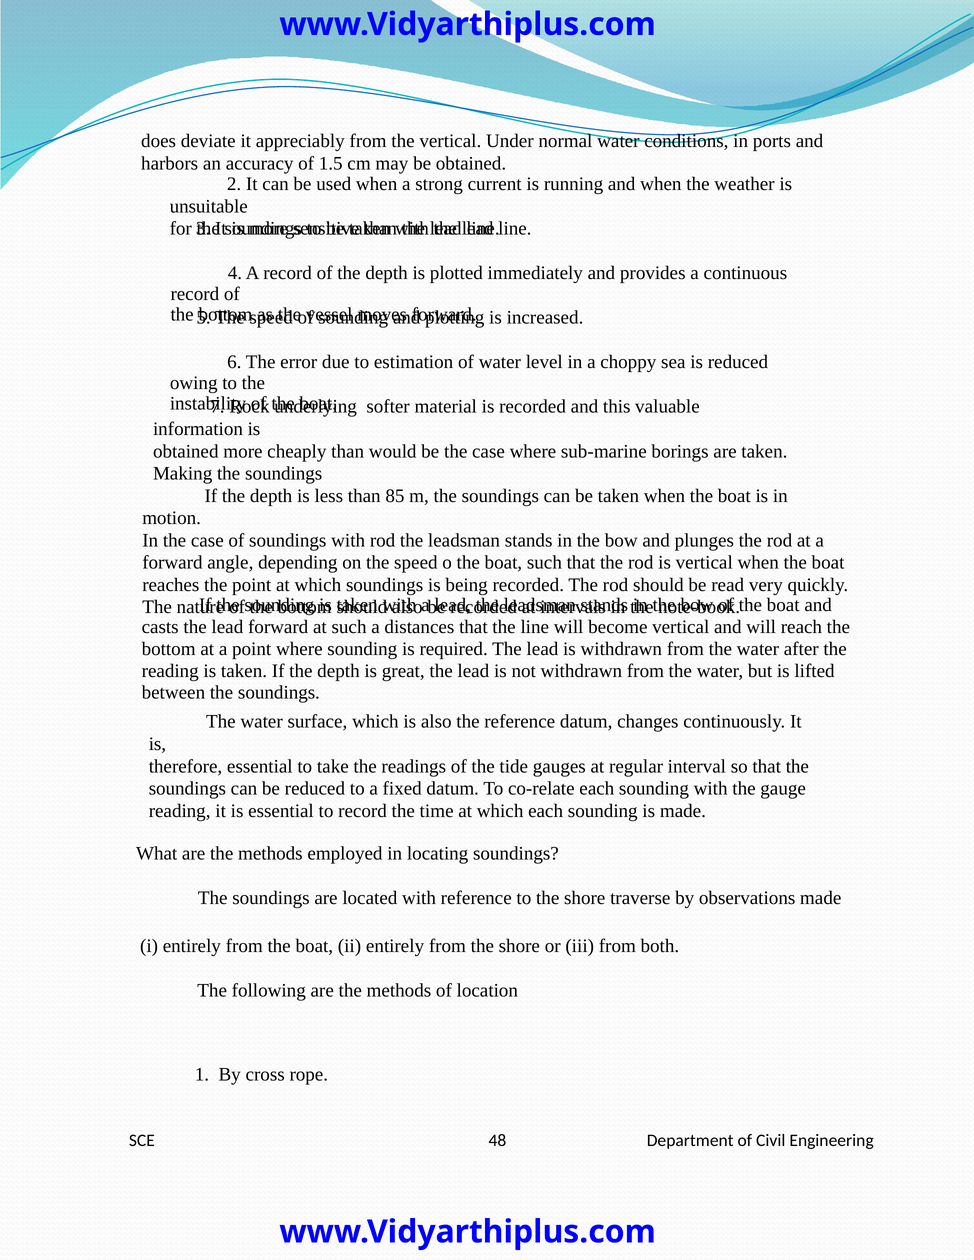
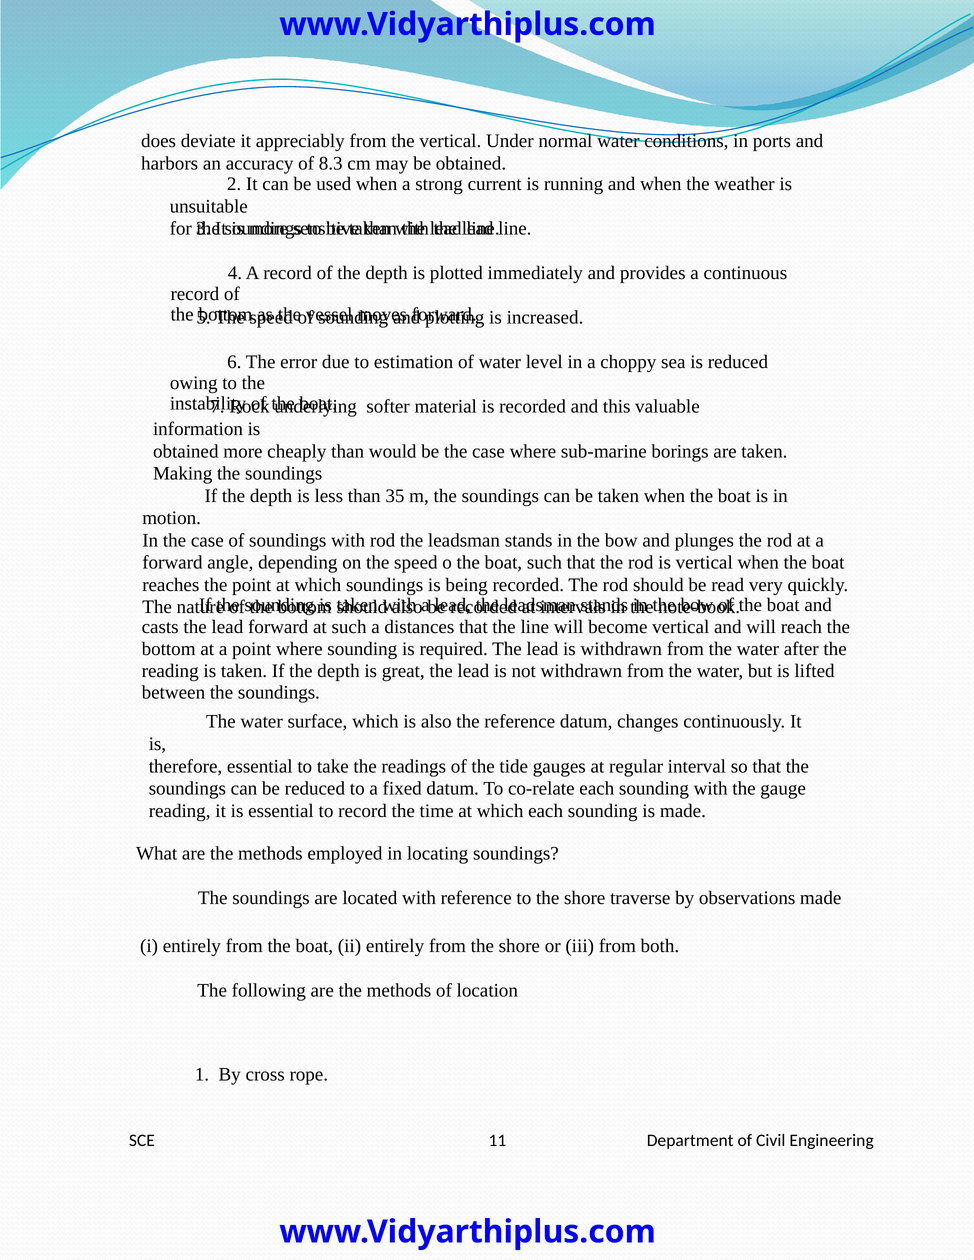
1.5: 1.5 -> 8.3
85: 85 -> 35
48: 48 -> 11
